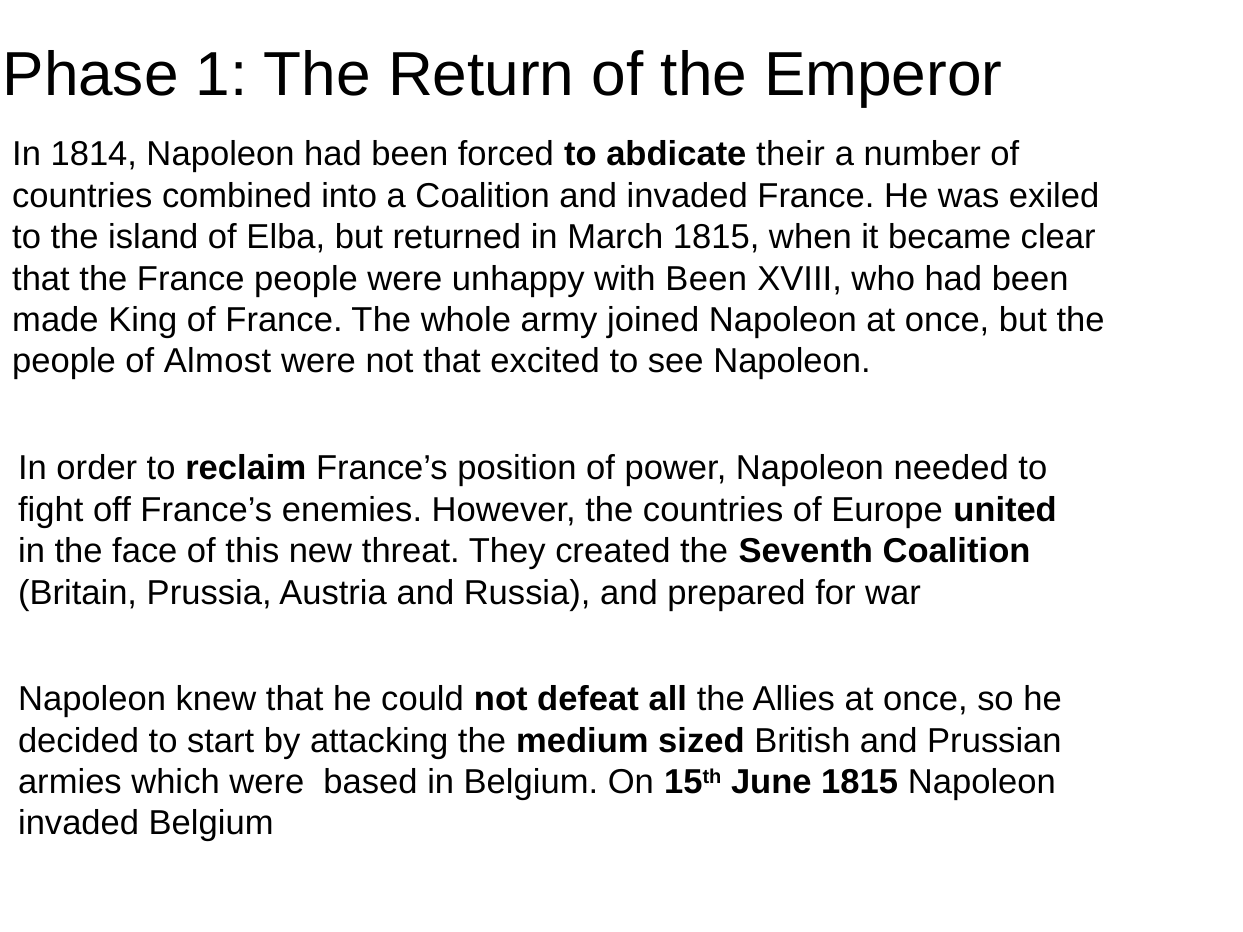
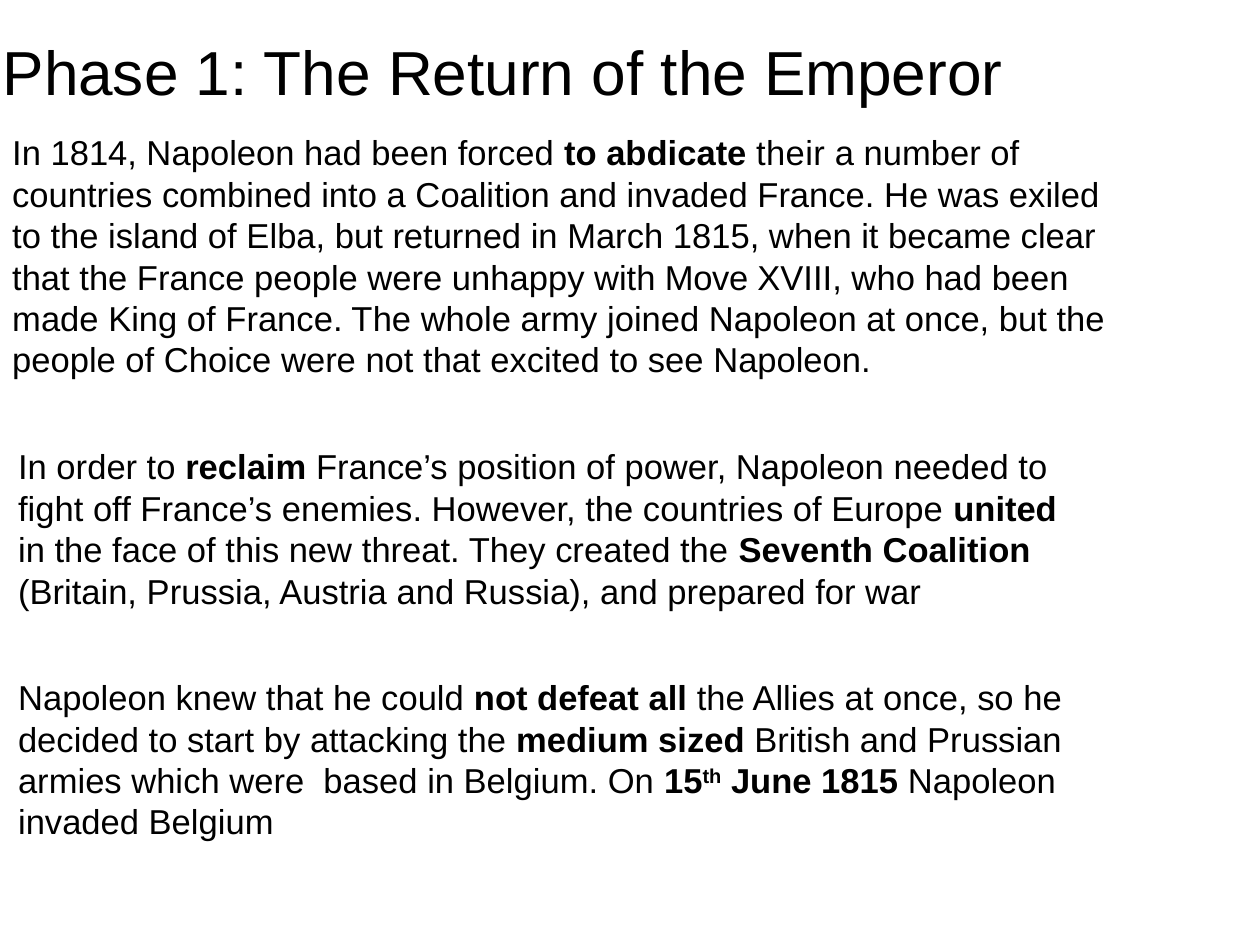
with Been: Been -> Move
Almost: Almost -> Choice
